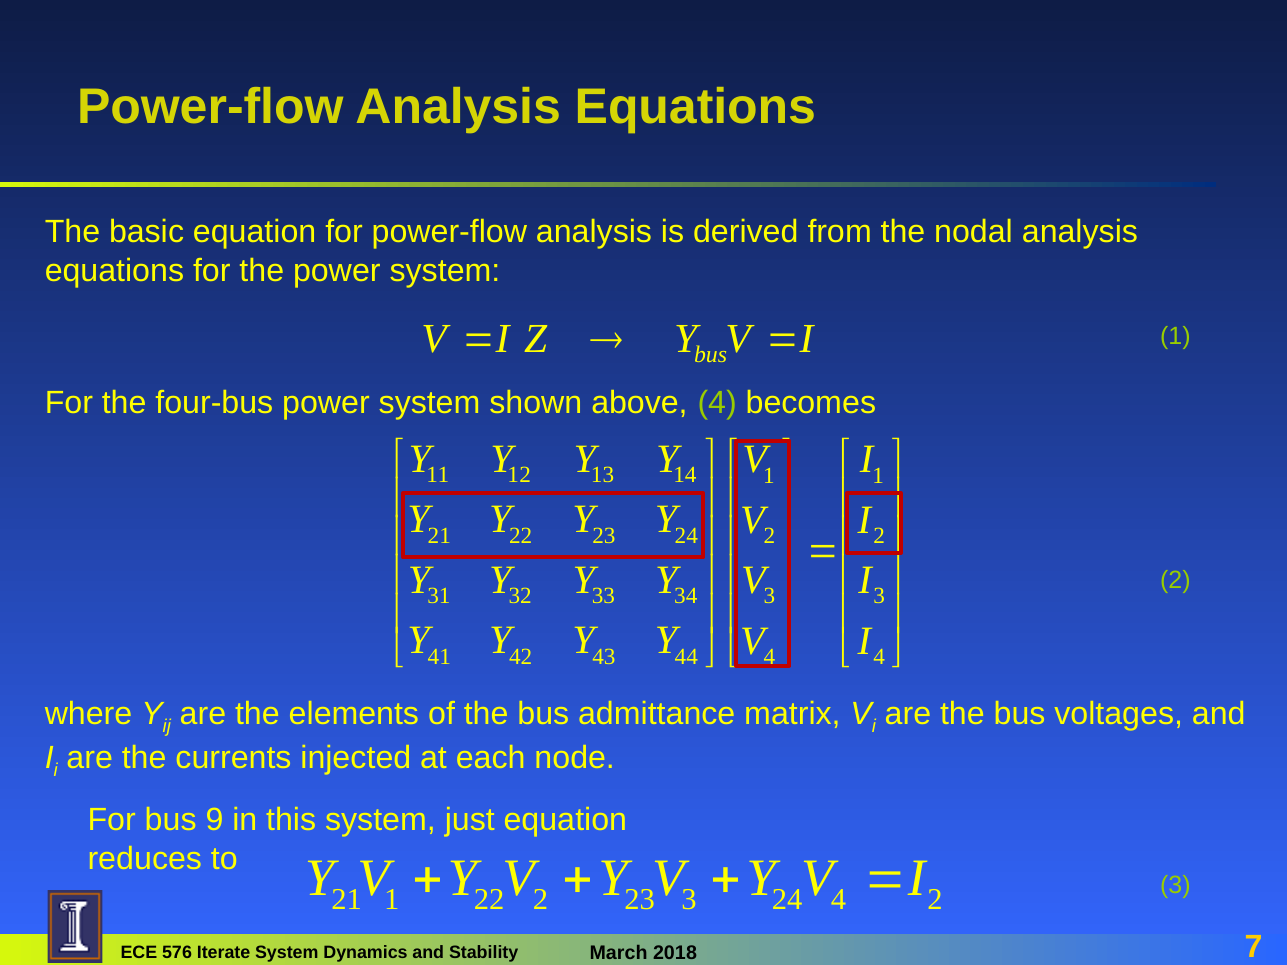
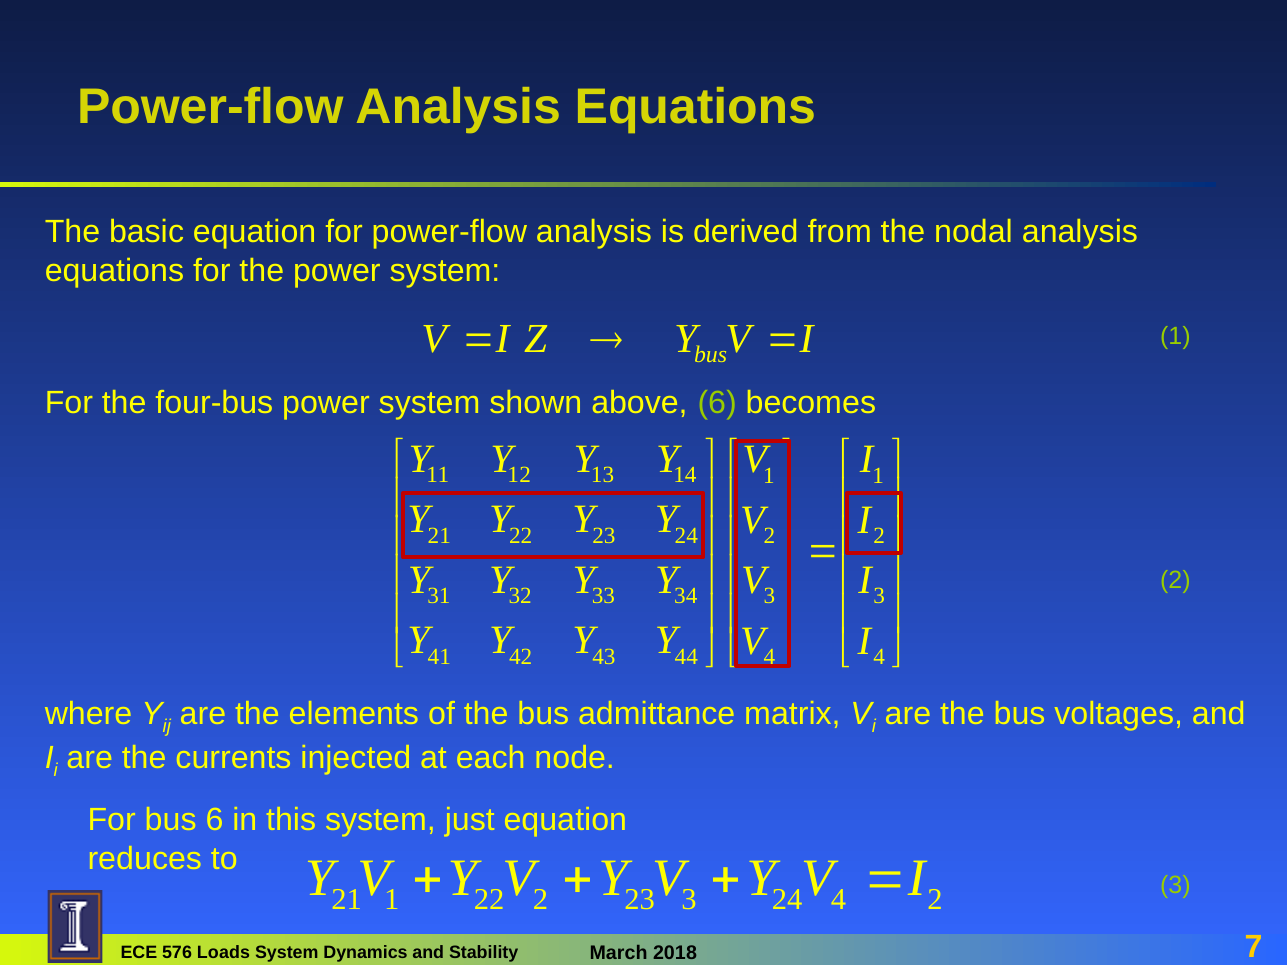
above 4: 4 -> 6
bus 9: 9 -> 6
Iterate: Iterate -> Loads
